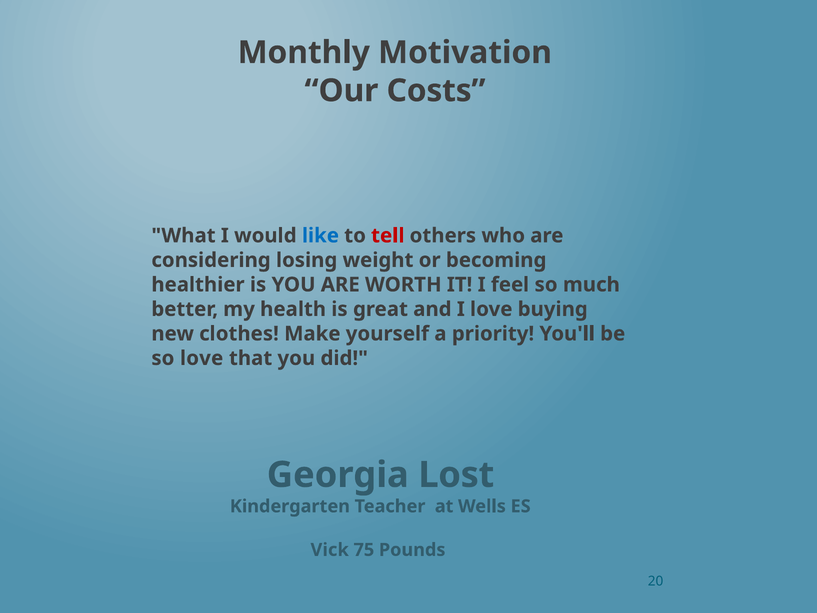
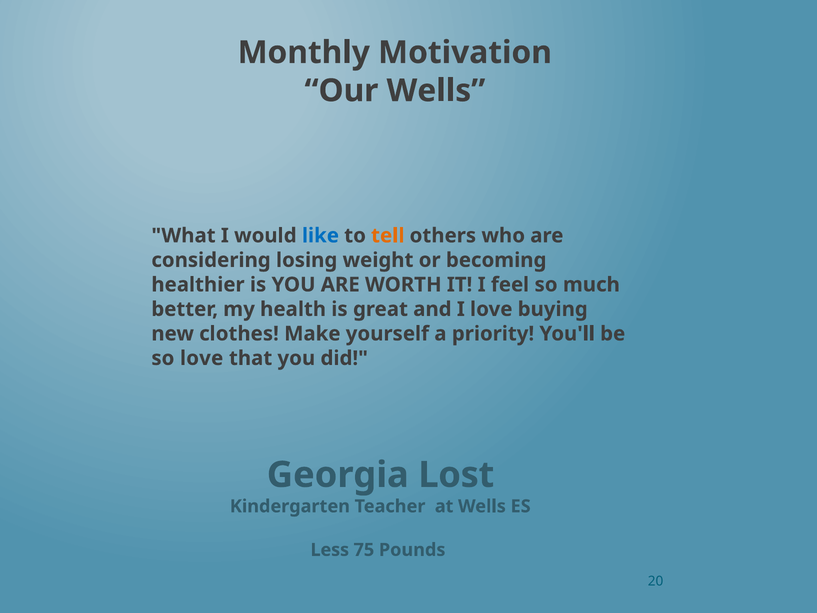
Our Costs: Costs -> Wells
tell colour: red -> orange
Vick: Vick -> Less
